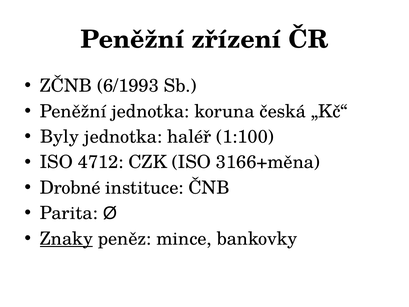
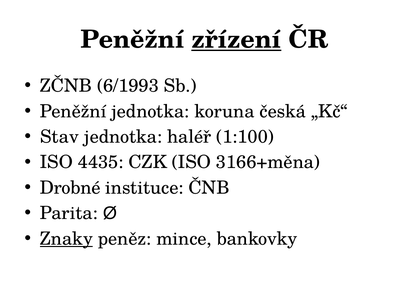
zřízení underline: none -> present
Byly: Byly -> Stav
4712: 4712 -> 4435
